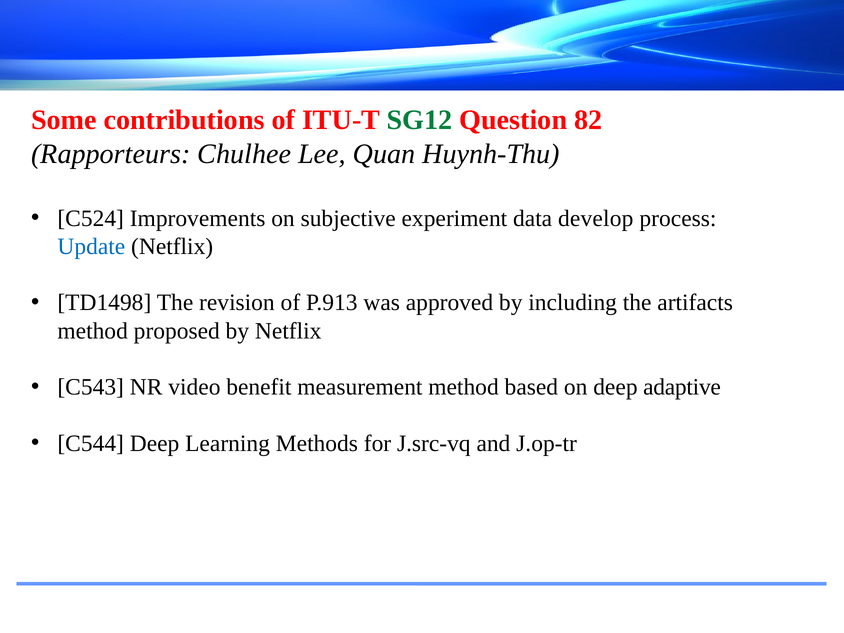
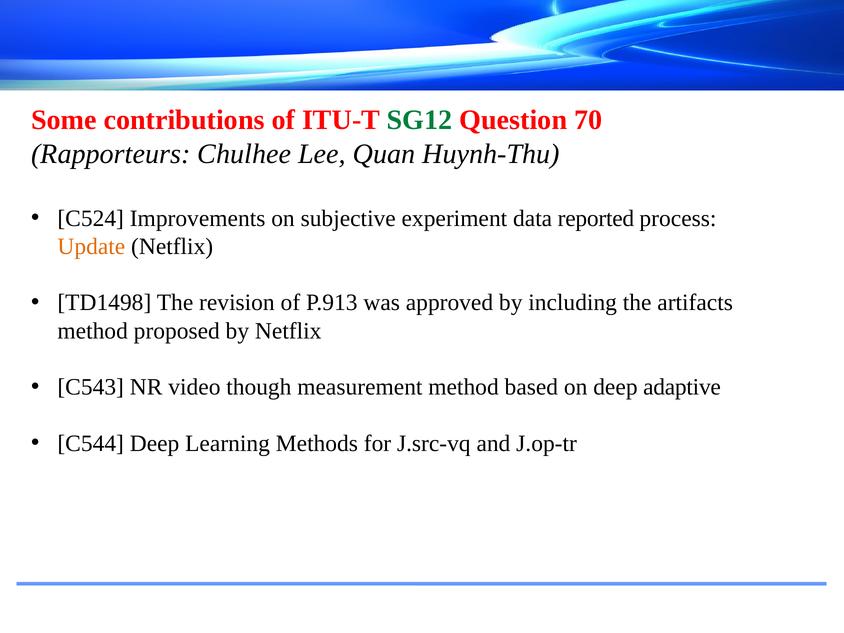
82: 82 -> 70
develop: develop -> reported
Update colour: blue -> orange
benefit: benefit -> though
